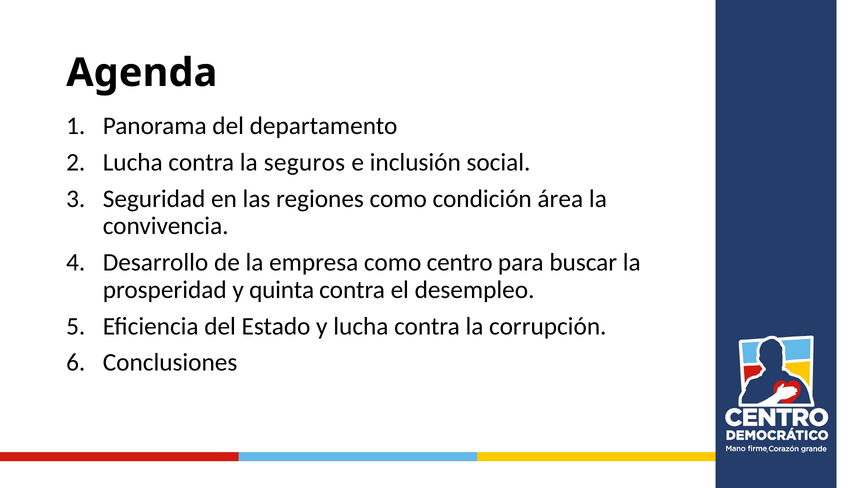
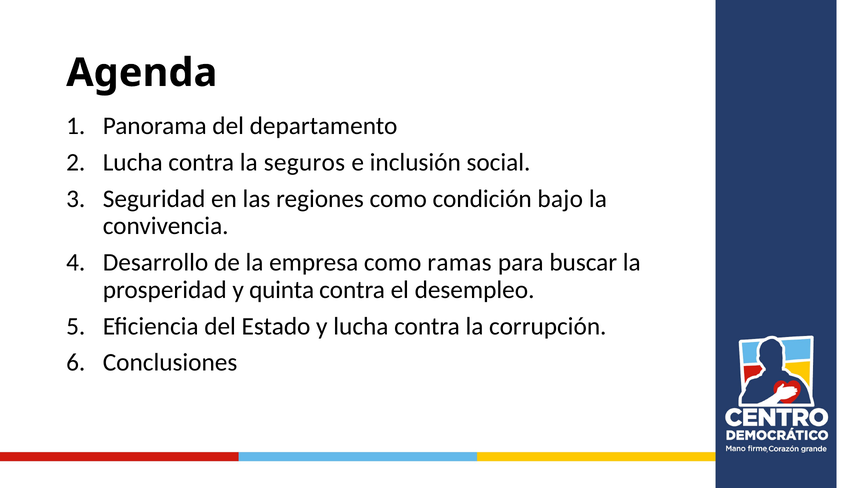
área: área -> bajo
centro: centro -> ramas
